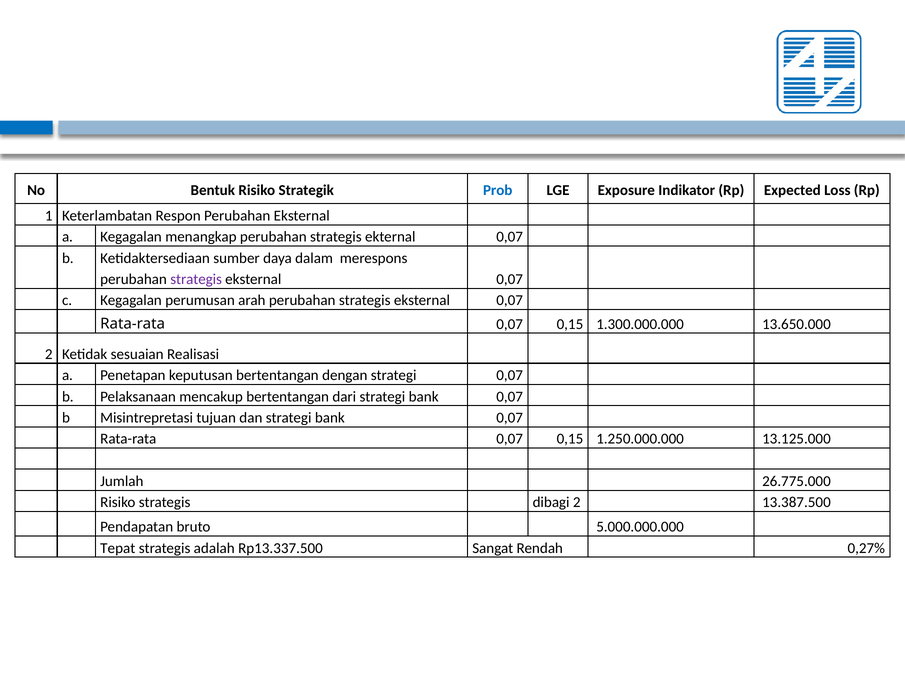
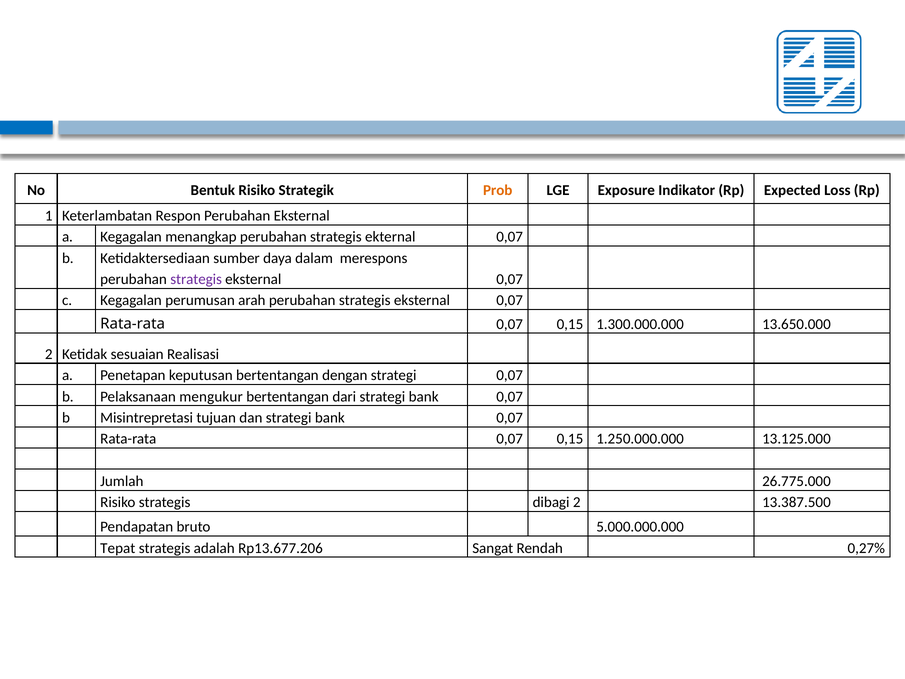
Prob colour: blue -> orange
mencakup: mencakup -> mengukur
Rp13.337.500: Rp13.337.500 -> Rp13.677.206
